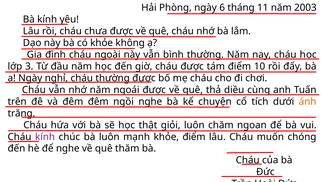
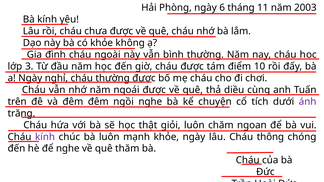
ánh colour: orange -> purple
khỏe điểm: điểm -> ngày
muốn: muốn -> thông
